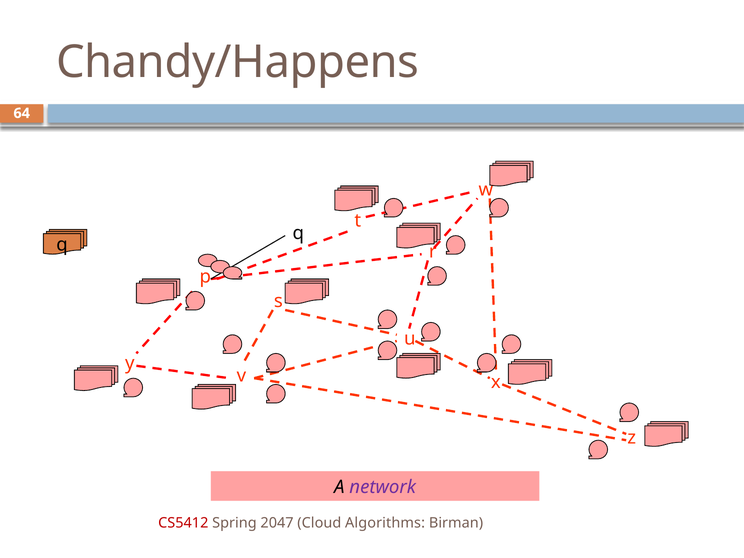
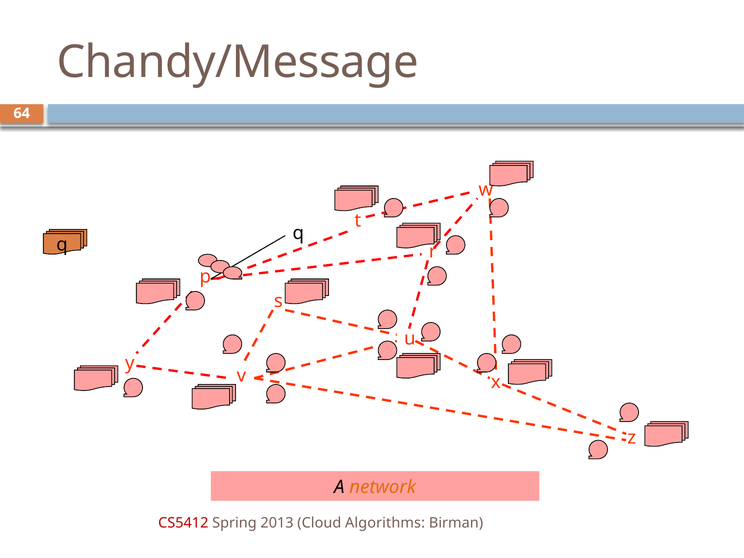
Chandy/Happens: Chandy/Happens -> Chandy/Message
network colour: purple -> orange
2047: 2047 -> 2013
